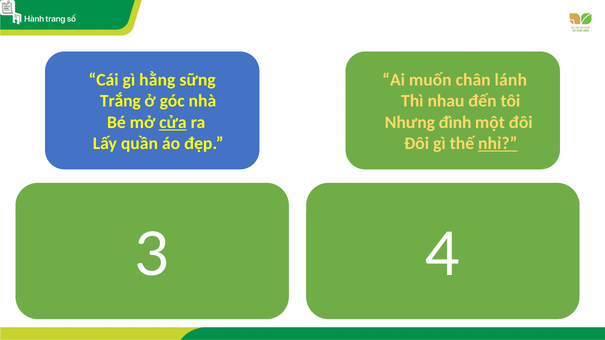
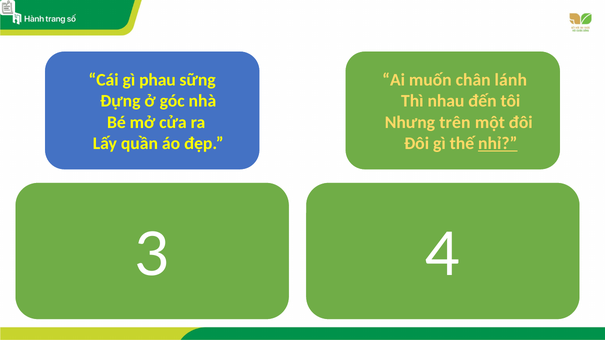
gì hằng: hằng -> phau
Trắng at (120, 101): Trắng -> Đựng
cửa underline: present -> none
Nhưng đình: đình -> trên
